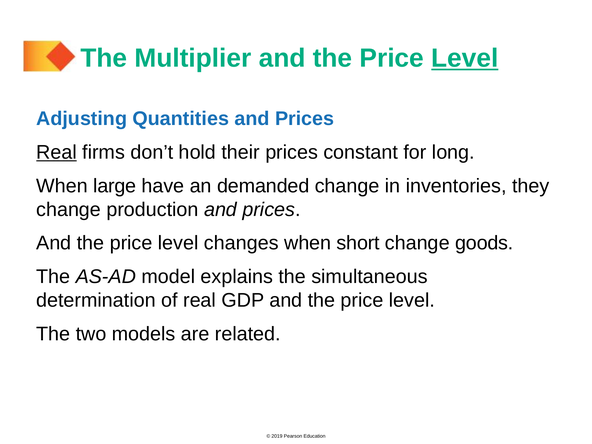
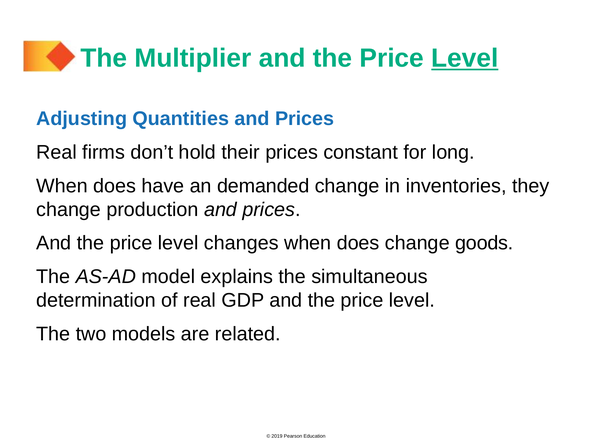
Real at (56, 152) underline: present -> none
large at (115, 186): large -> does
changes when short: short -> does
